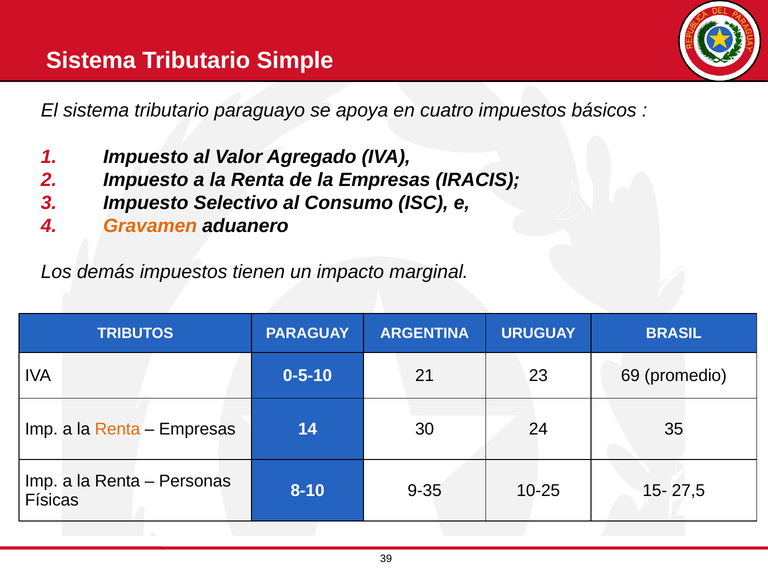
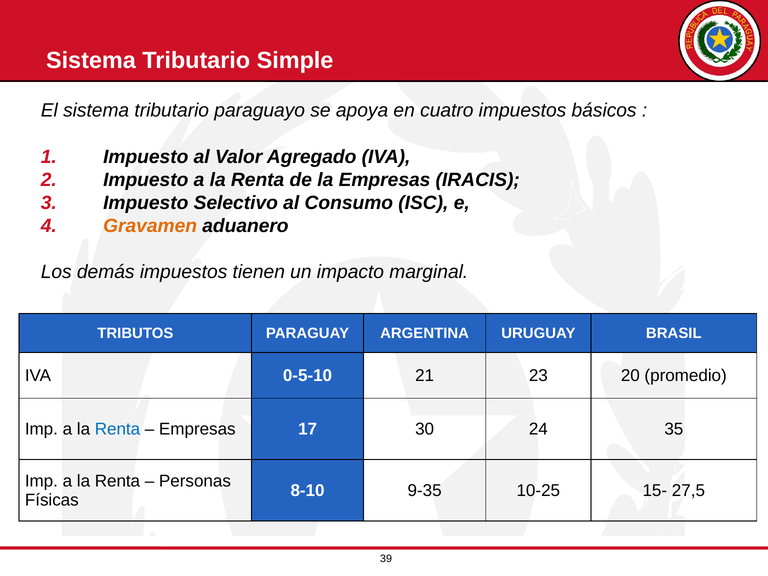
69: 69 -> 20
Renta at (117, 429) colour: orange -> blue
14: 14 -> 17
